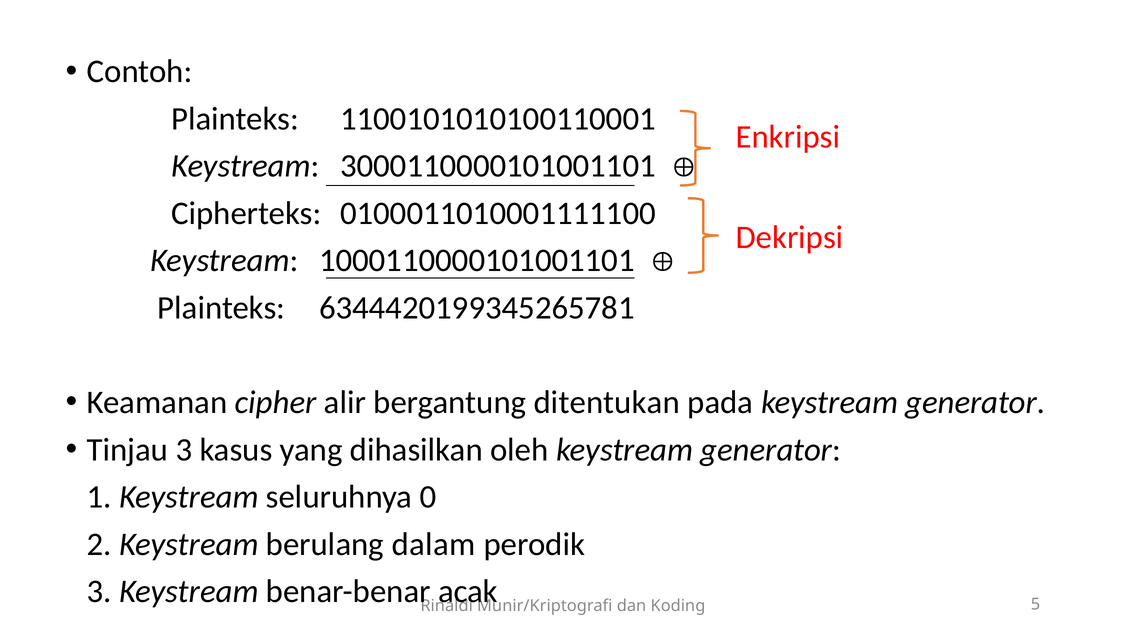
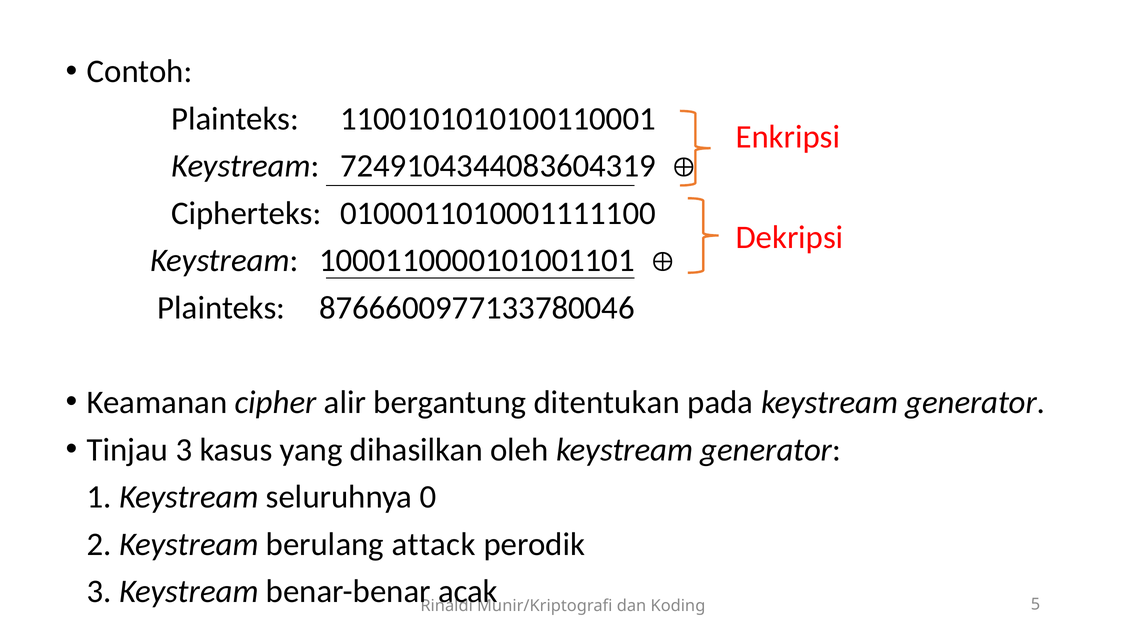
3000110000101001101: 3000110000101001101 -> 7249104344083604319
6344420199345265781: 6344420199345265781 -> 8766600977133780046
dalam: dalam -> attack
